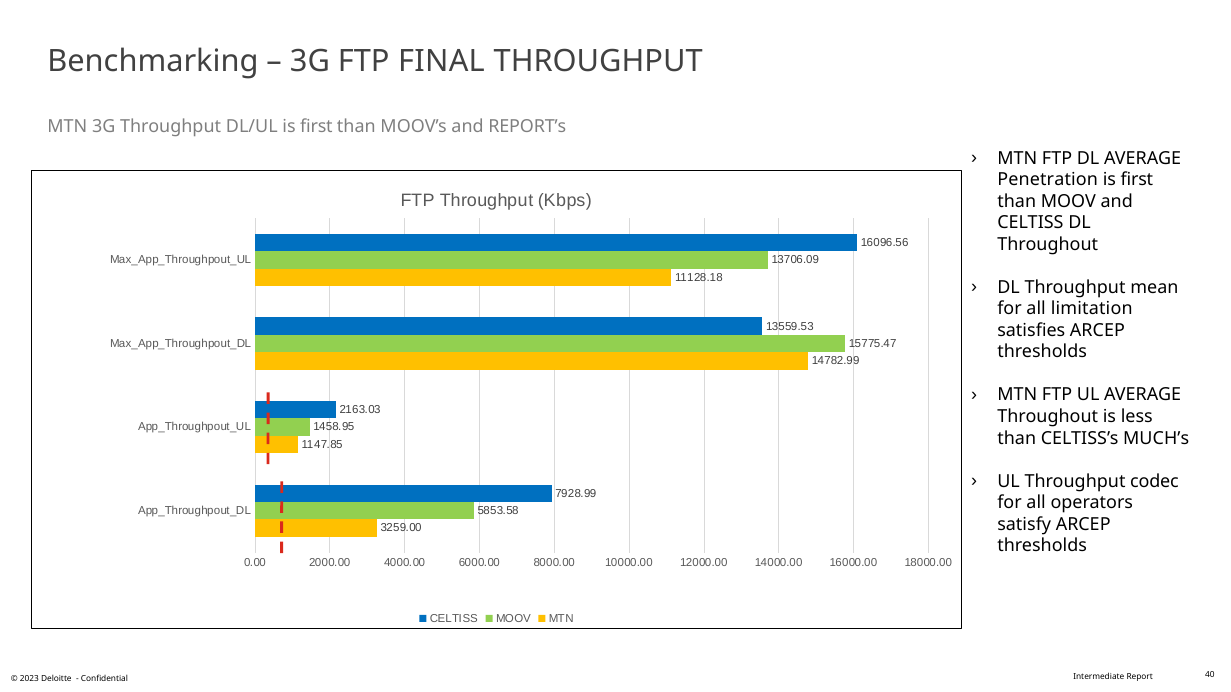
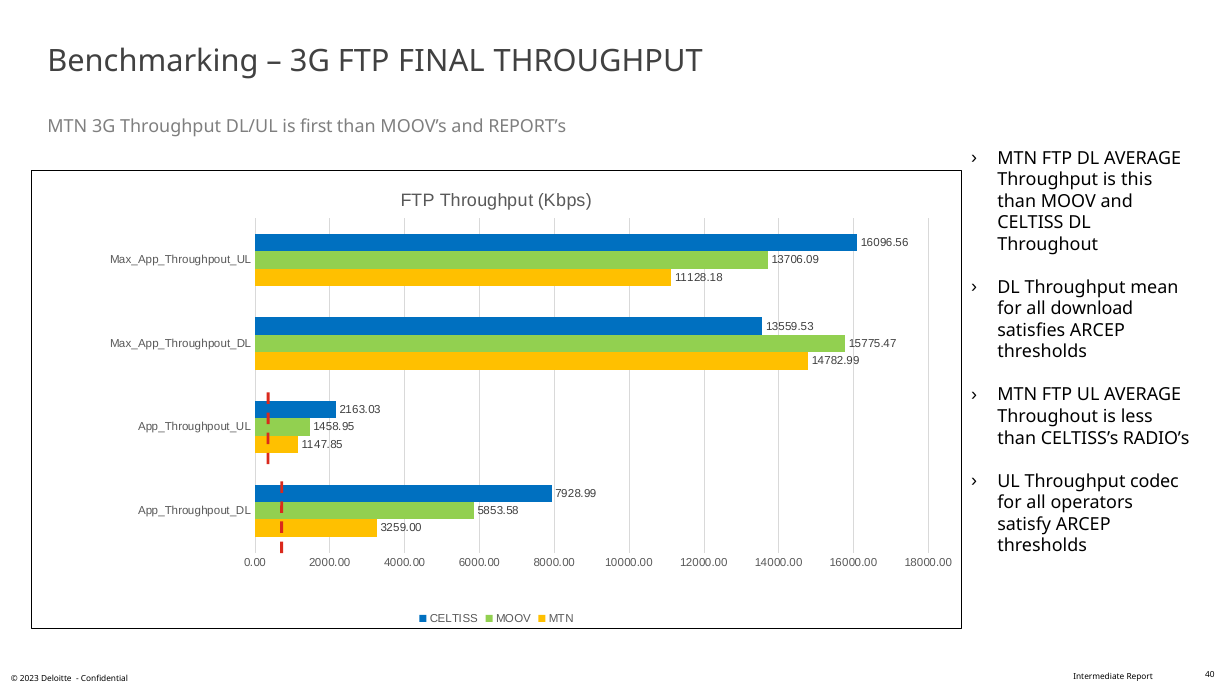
Penetration at (1048, 180): Penetration -> Throughput
first at (1137, 180): first -> this
limitation: limitation -> download
MUCH’s: MUCH’s -> RADIO’s
